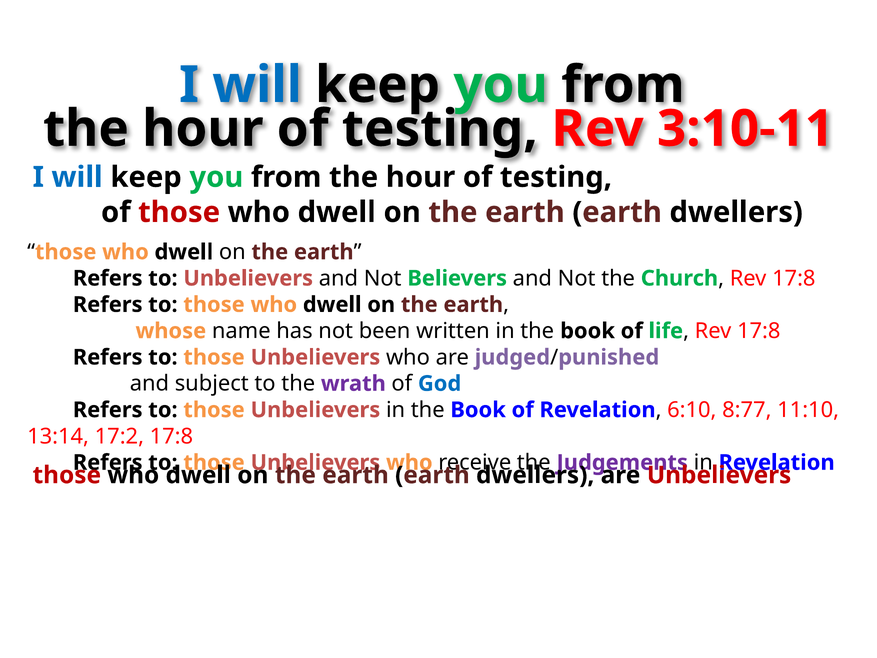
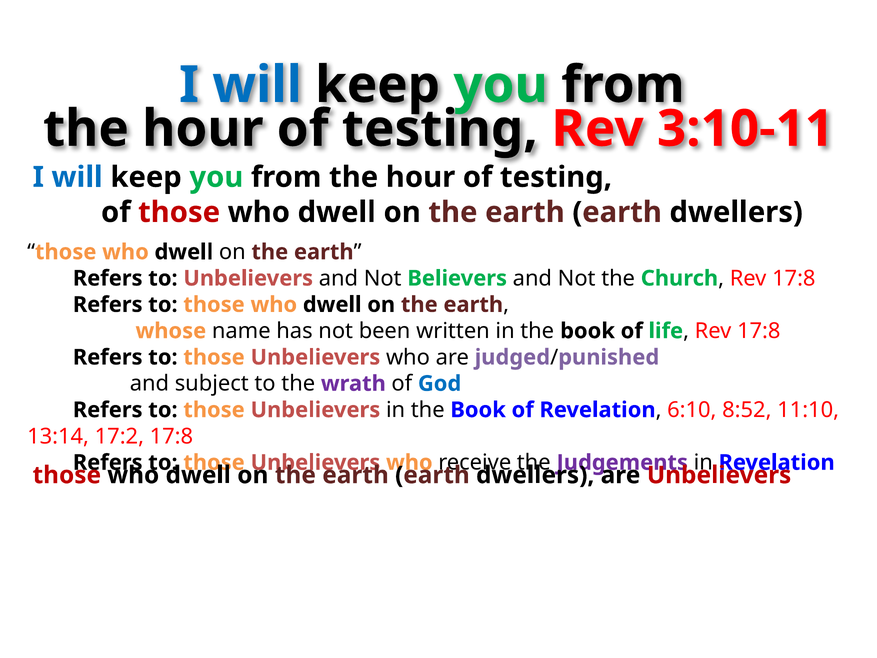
8:77: 8:77 -> 8:52
